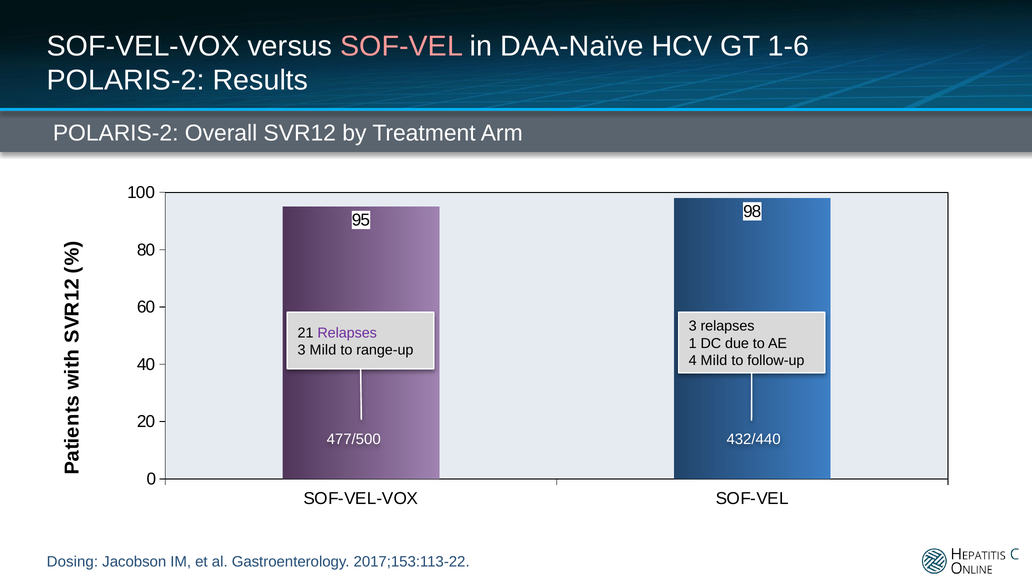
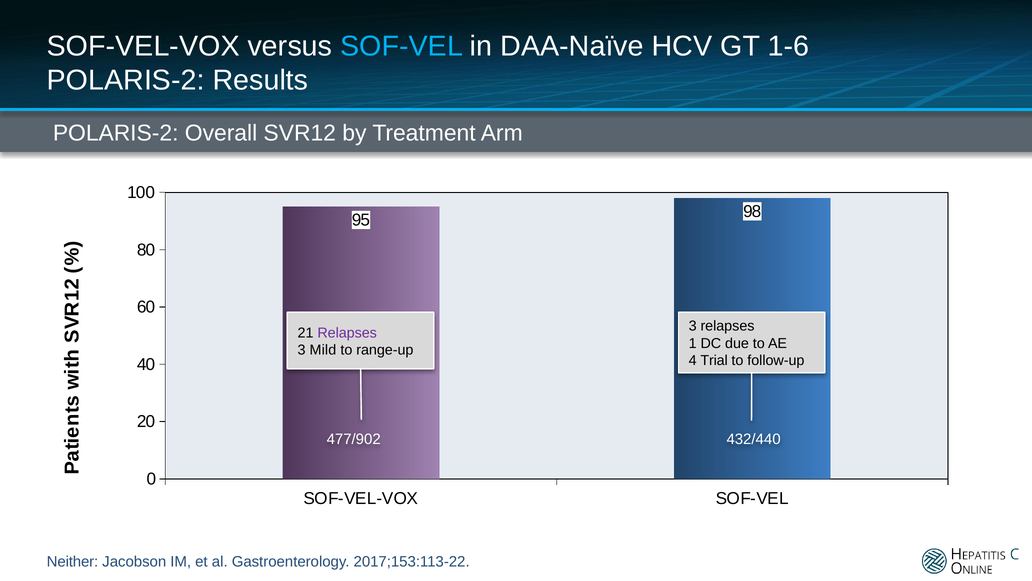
SOF-VEL at (402, 46) colour: pink -> light blue
4 Mild: Mild -> Trial
477/500: 477/500 -> 477/902
Dosing: Dosing -> Neither
